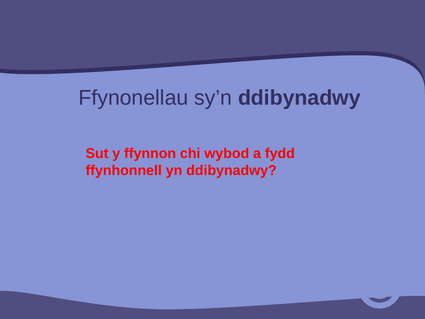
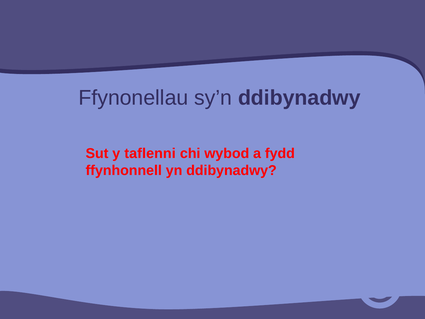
ffynnon: ffynnon -> taflenni
